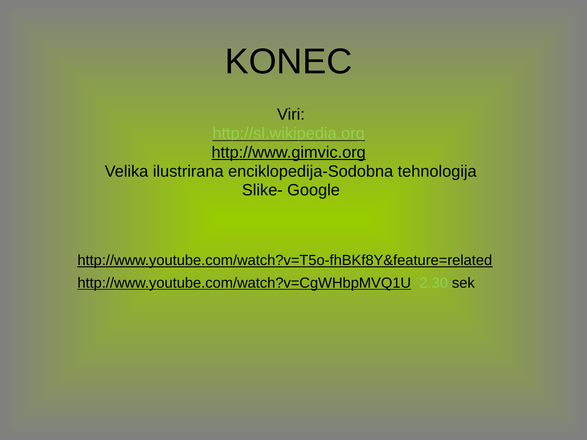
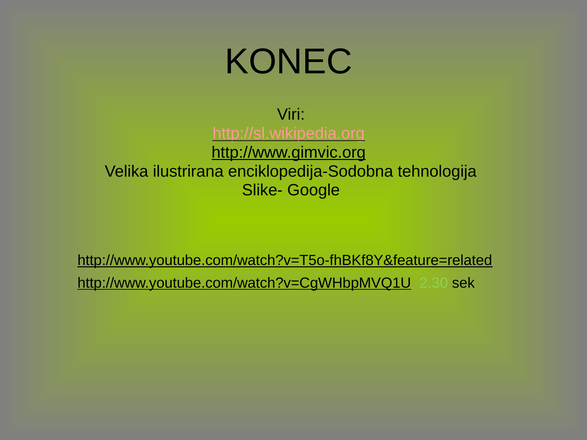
http://sl.wikipedia.org colour: light green -> pink
